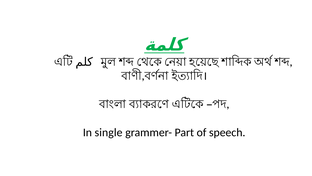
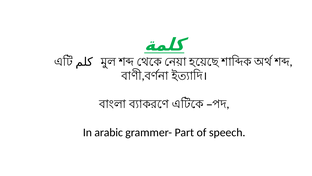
single: single -> arabic
